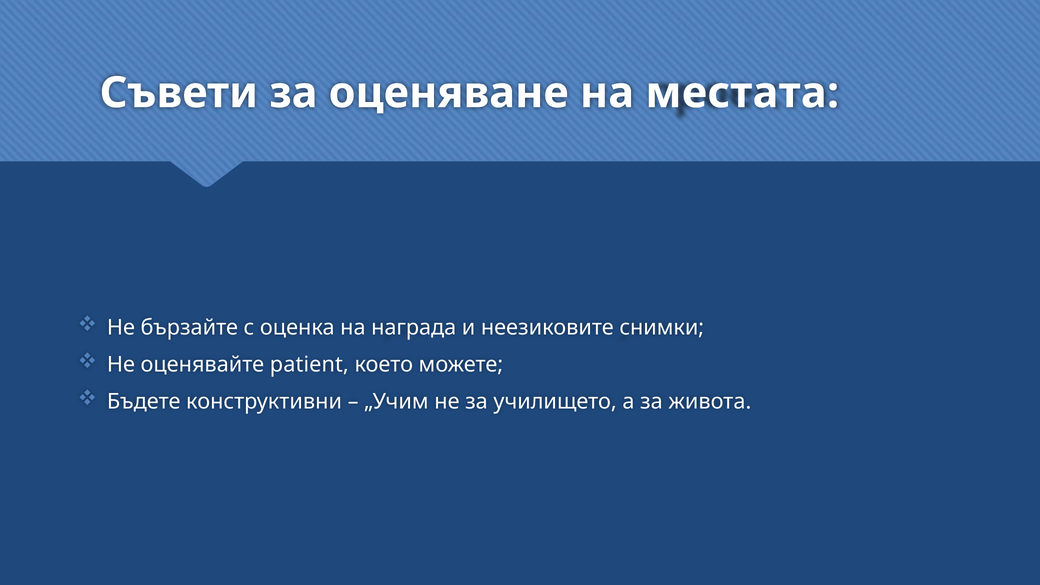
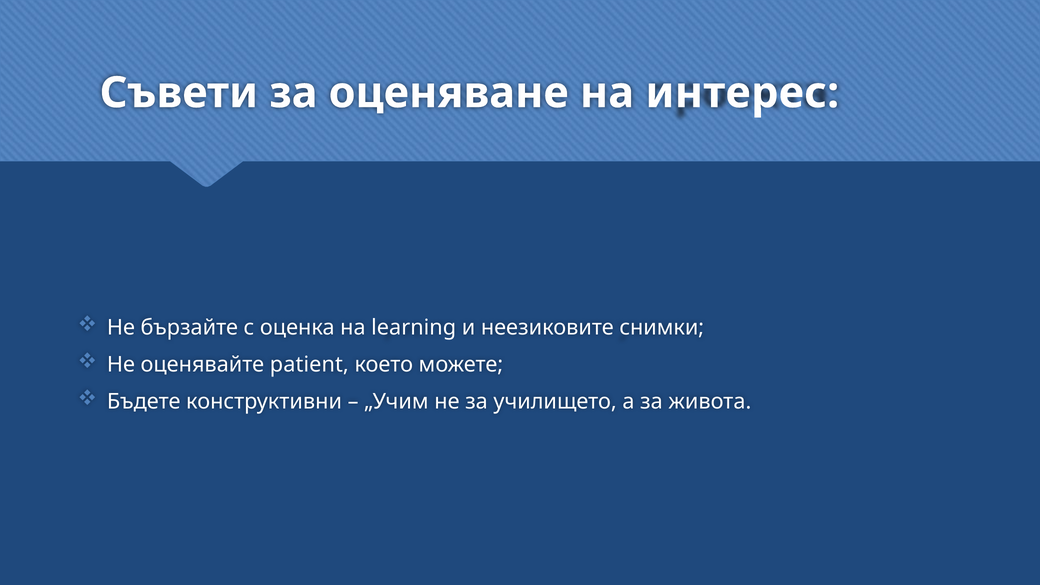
местата: местата -> интерес
награда: награда -> learning
